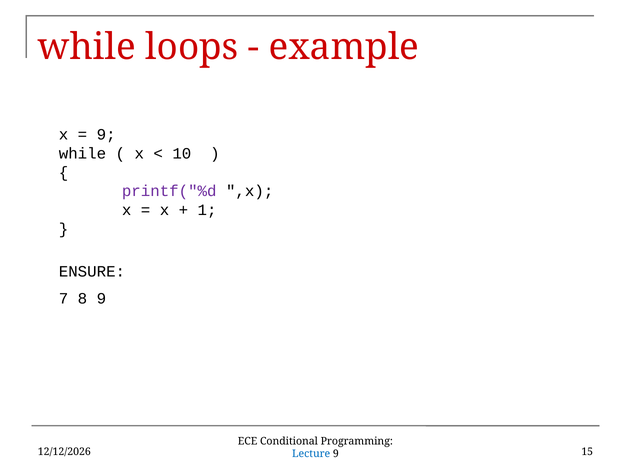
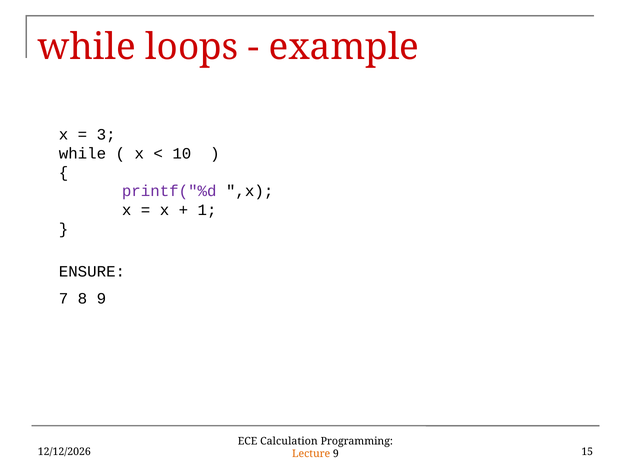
9 at (106, 135): 9 -> 3
Conditional: Conditional -> Calculation
Lecture colour: blue -> orange
